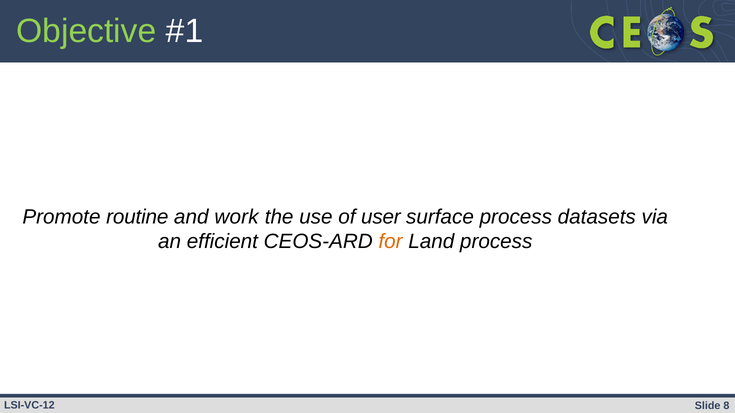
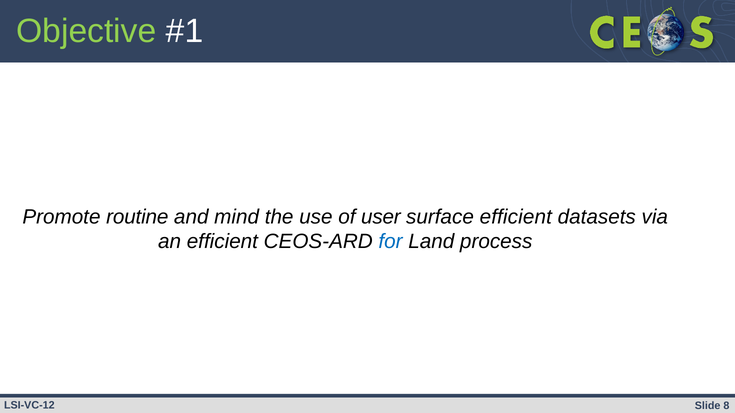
work: work -> mind
surface process: process -> efficient
for colour: orange -> blue
